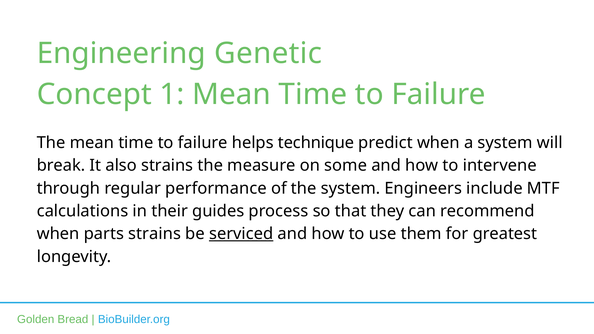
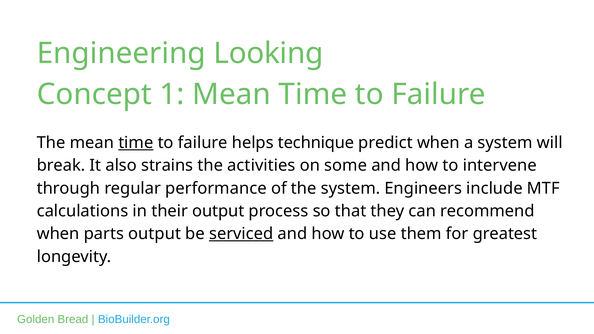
Genetic: Genetic -> Looking
time at (136, 143) underline: none -> present
measure: measure -> activities
their guides: guides -> output
parts strains: strains -> output
